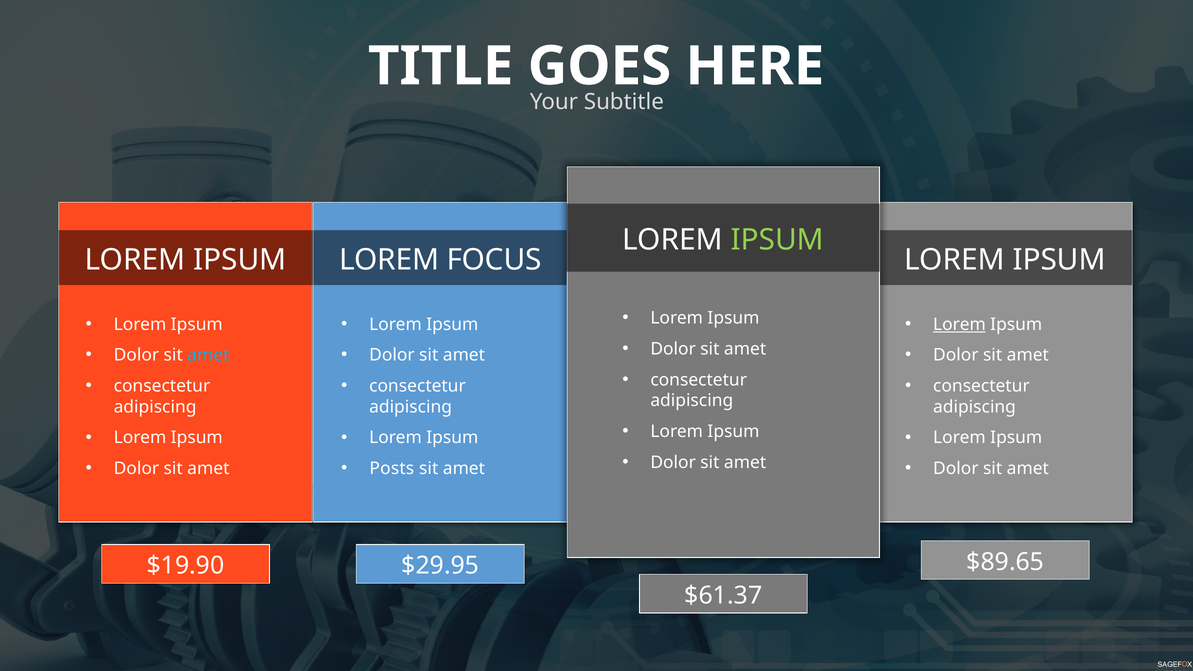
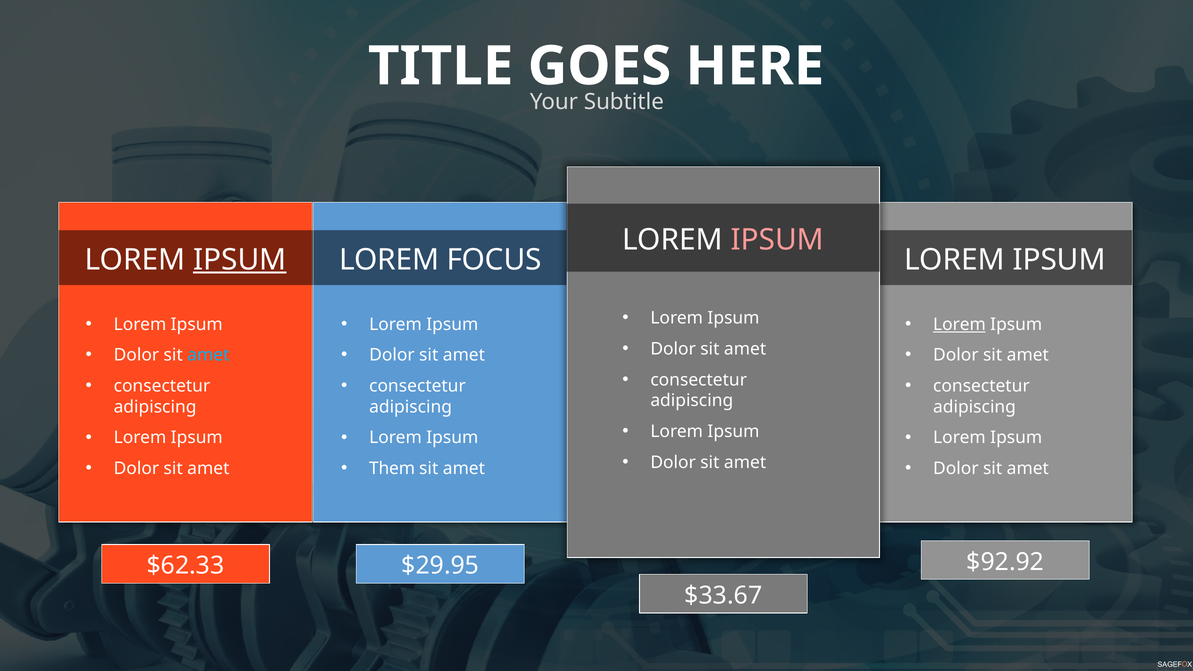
IPSUM at (777, 240) colour: light green -> pink
IPSUM at (240, 260) underline: none -> present
Posts: Posts -> Them
$89.65: $89.65 -> $92.92
$19.90: $19.90 -> $62.33
$61.37: $61.37 -> $33.67
